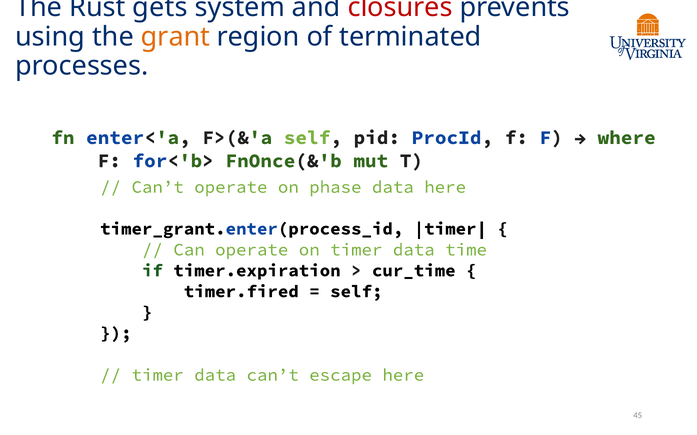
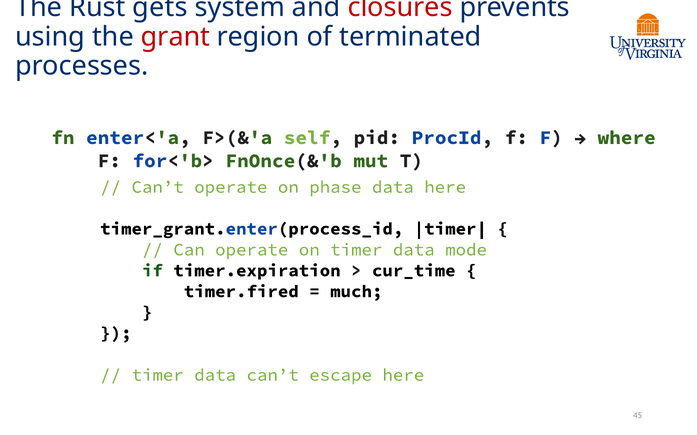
grant colour: orange -> red
time: time -> mode
self at (356, 292): self -> much
